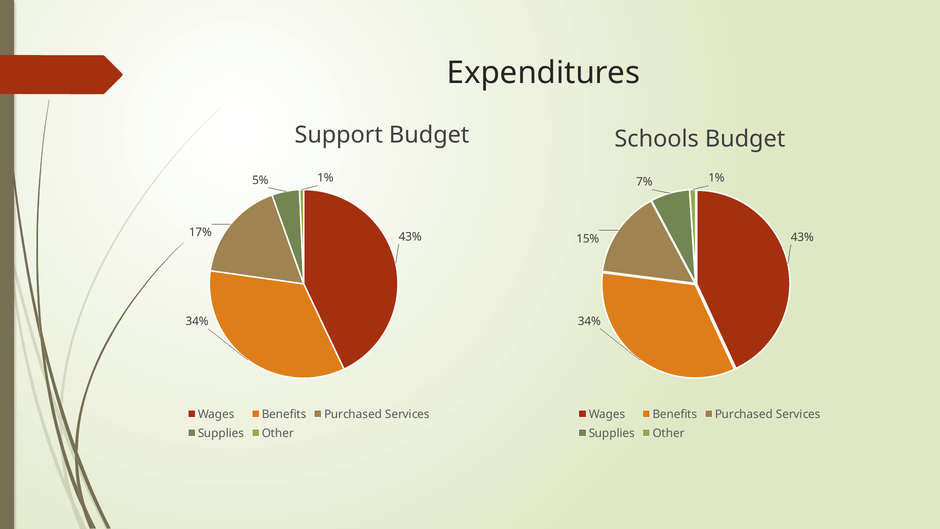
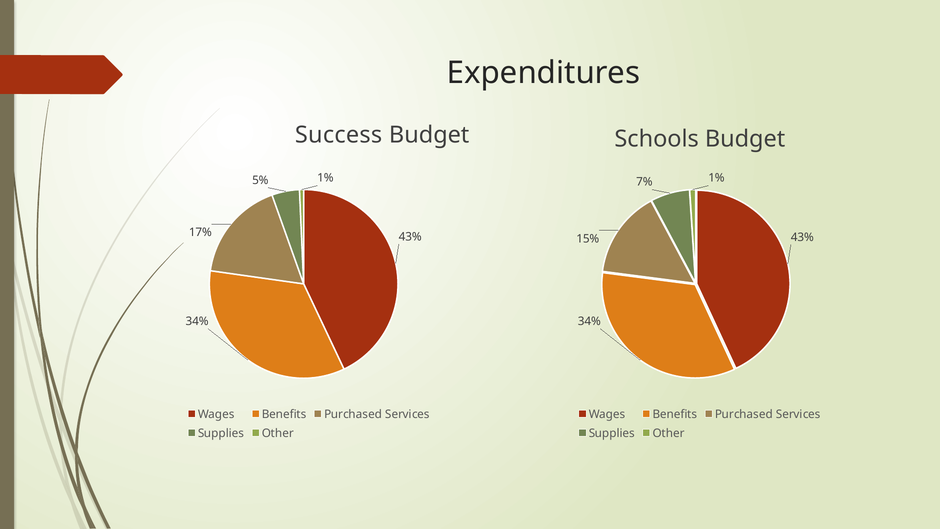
Support: Support -> Success
